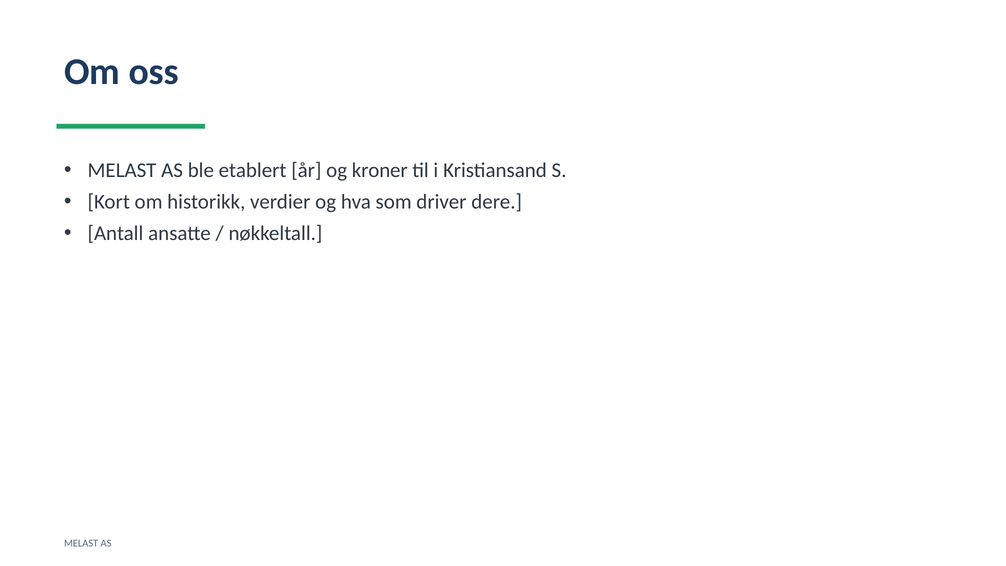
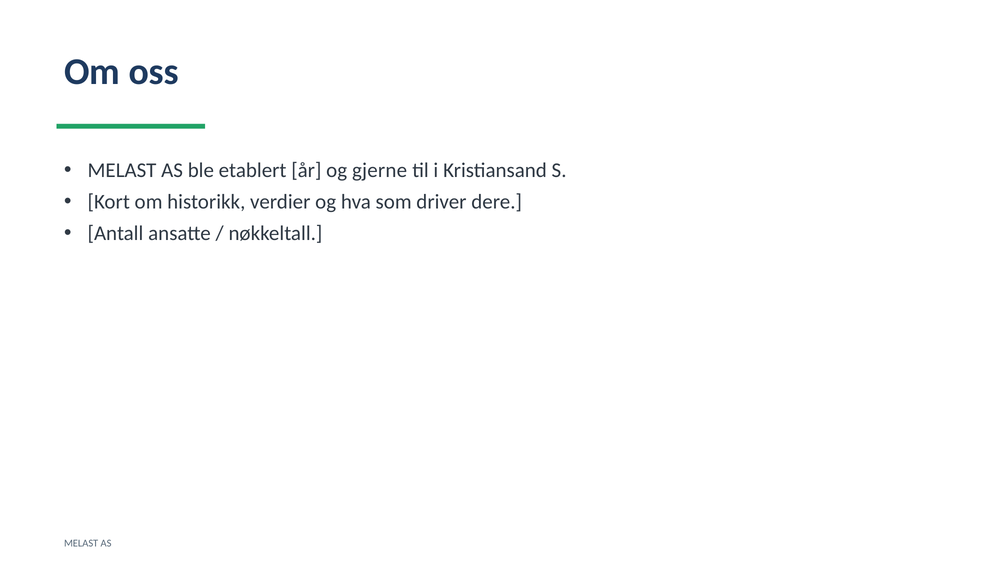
kroner: kroner -> gjerne
